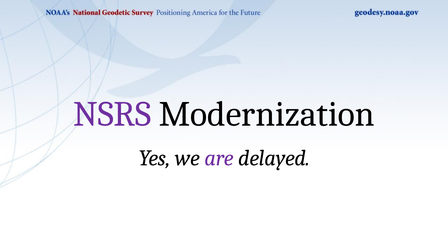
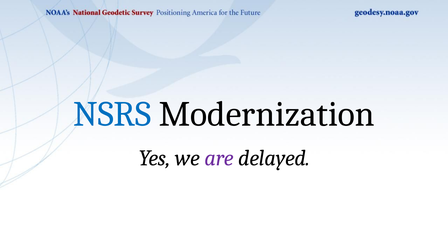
NSRS colour: purple -> blue
